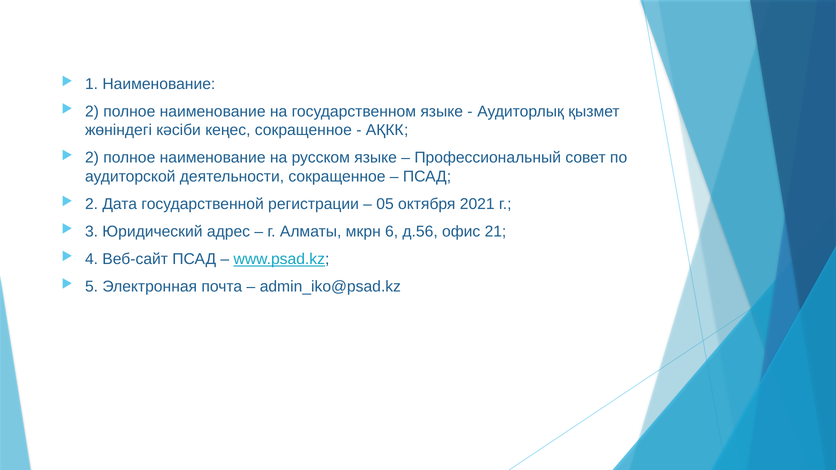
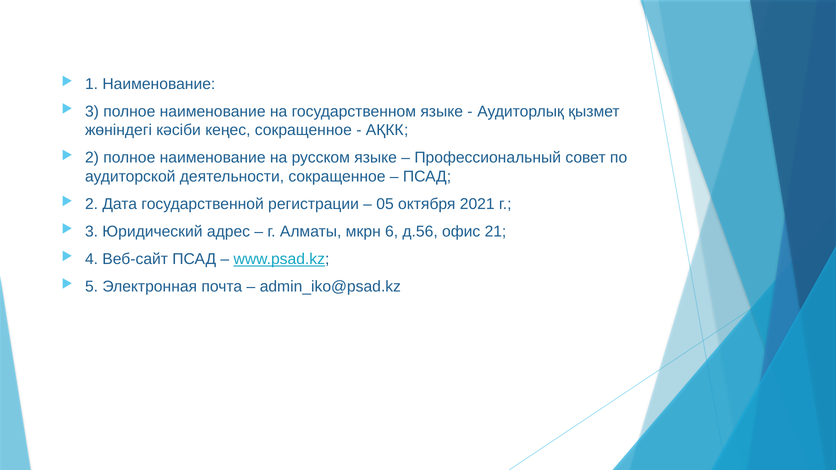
2 at (92, 111): 2 -> 3
